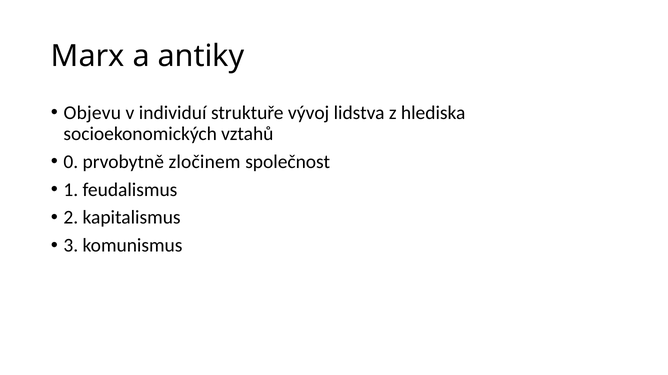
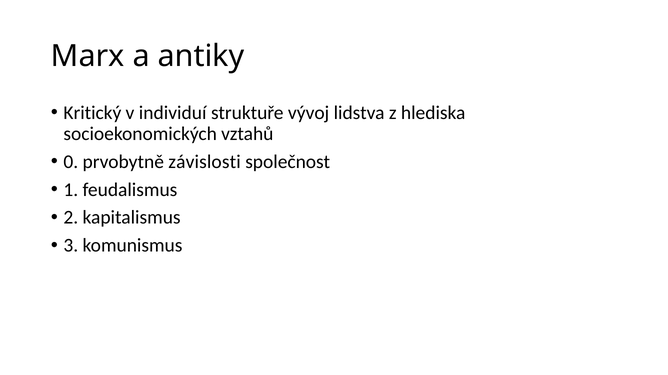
Objevu: Objevu -> Kritický
zločinem: zločinem -> závislosti
